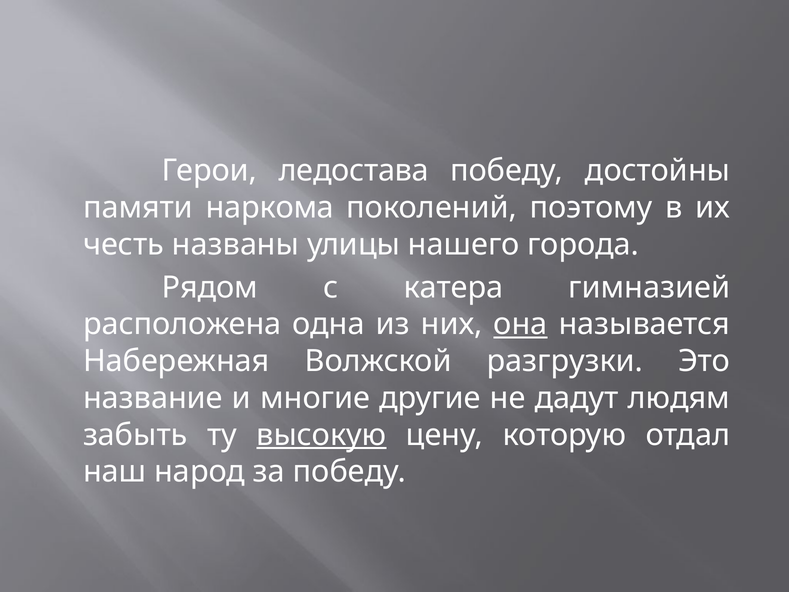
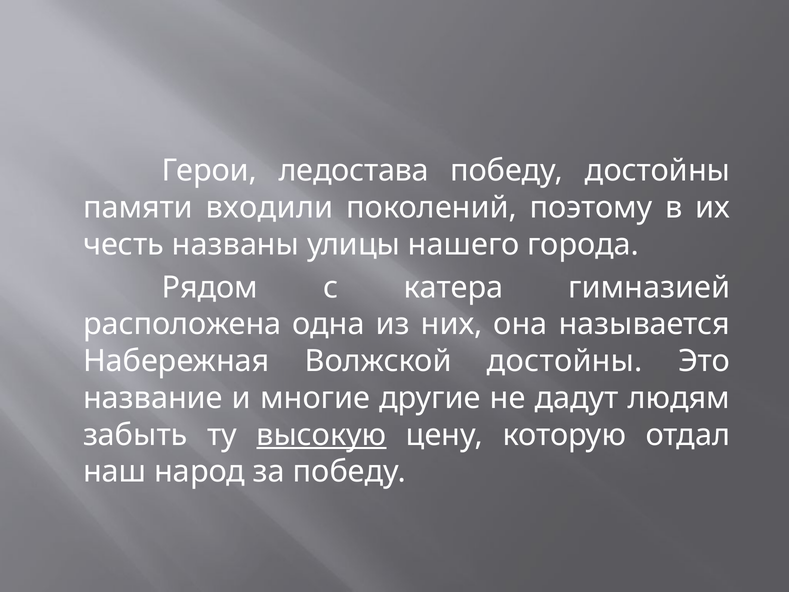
наркома: наркома -> входили
она underline: present -> none
Волжской разгрузки: разгрузки -> достойны
